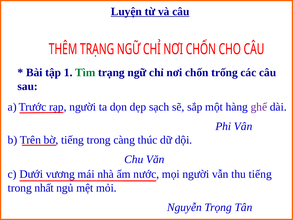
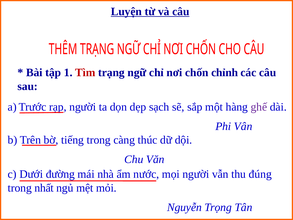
Tìm colour: green -> red
trống: trống -> chỉnh
vương: vương -> đường
thu tiếng: tiếng -> đúng
